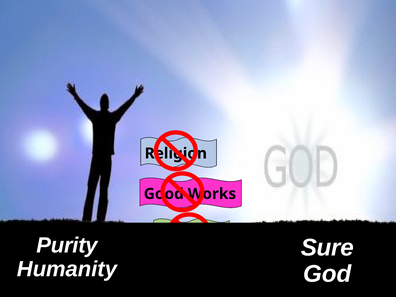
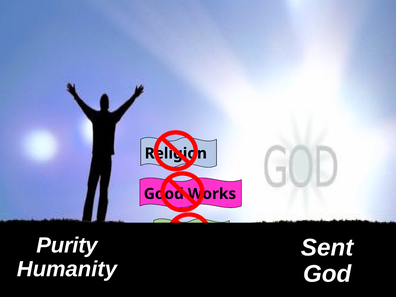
Sure: Sure -> Sent
